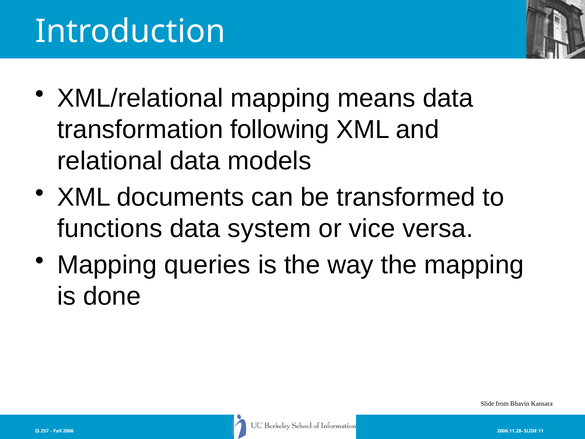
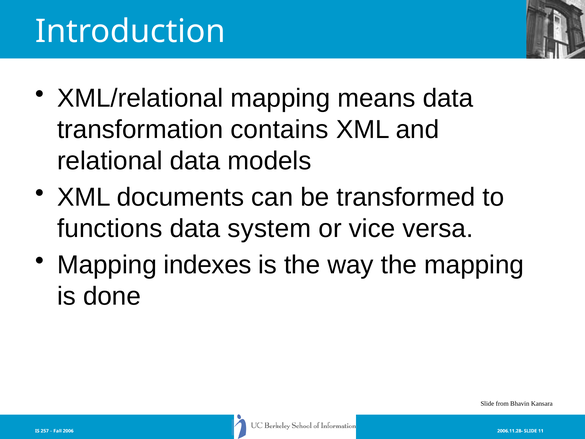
following: following -> contains
queries: queries -> indexes
